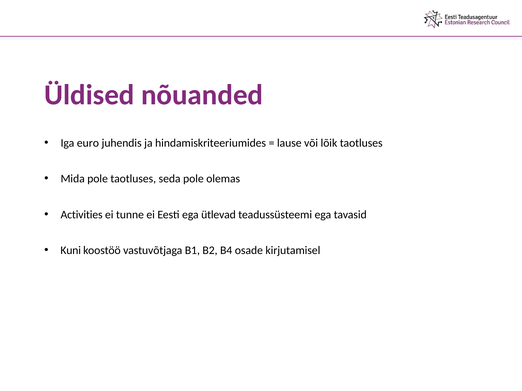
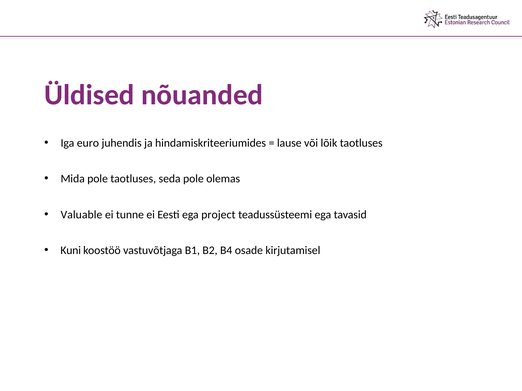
Activities: Activities -> Valuable
ütlevad: ütlevad -> project
